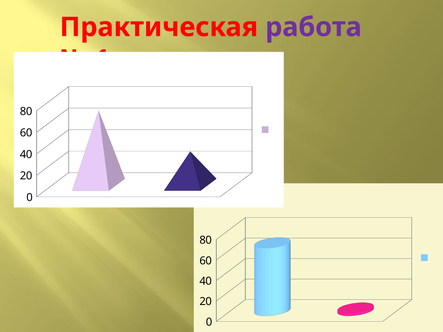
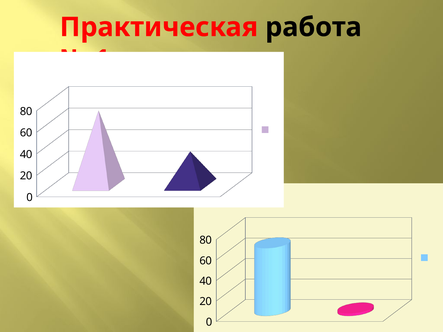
работа colour: purple -> black
